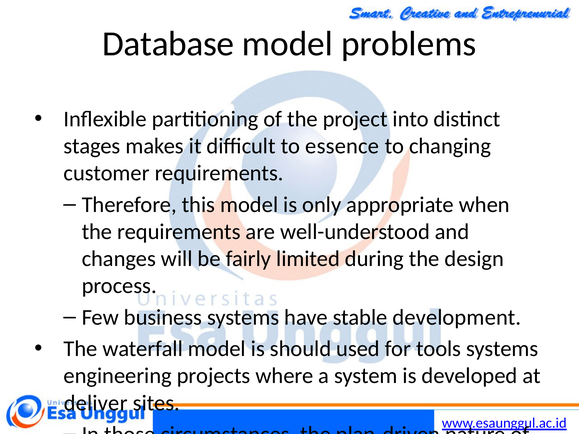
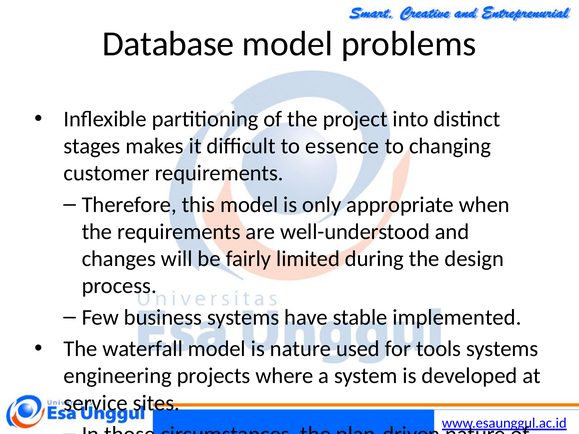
development: development -> implemented
is should: should -> nature
deliver: deliver -> service
